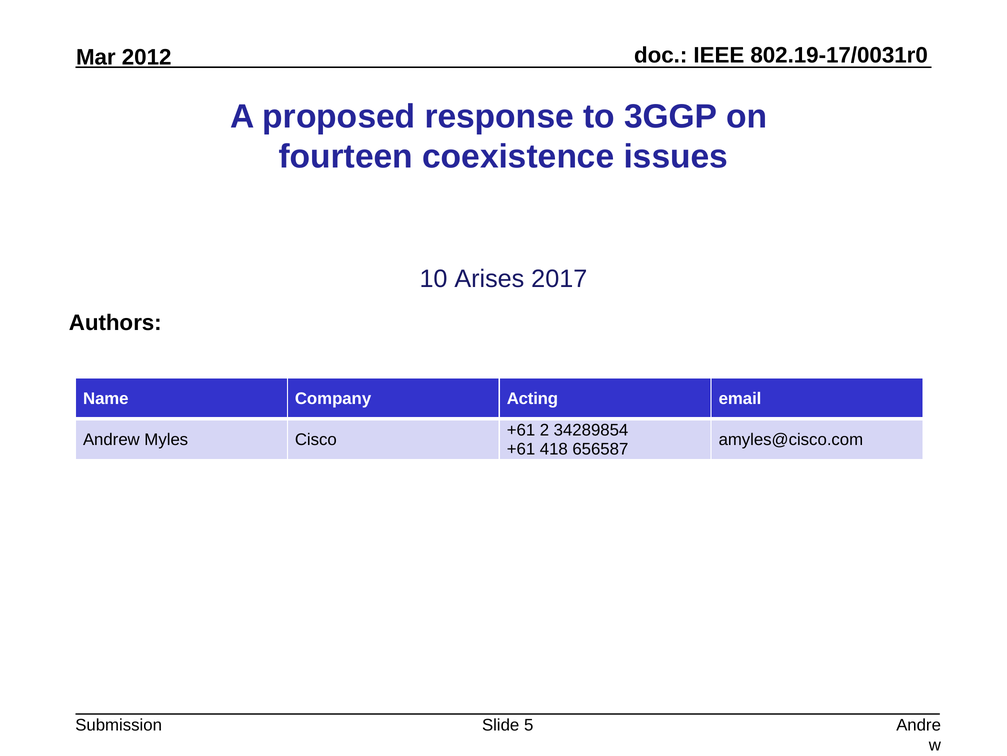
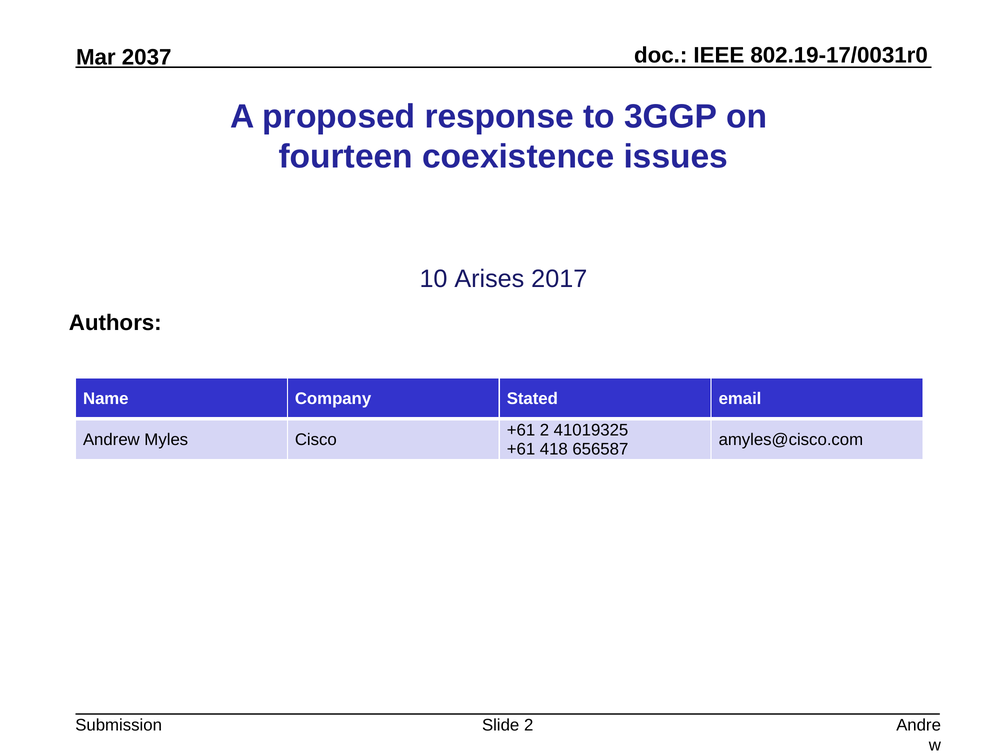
2012: 2012 -> 2037
Acting: Acting -> Stated
34289854: 34289854 -> 41019325
Slide 5: 5 -> 2
